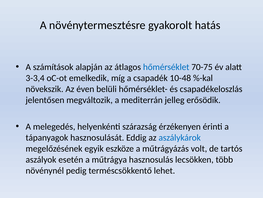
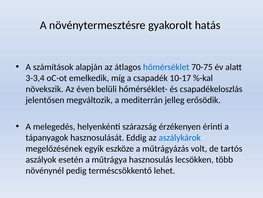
10-48: 10-48 -> 10-17
